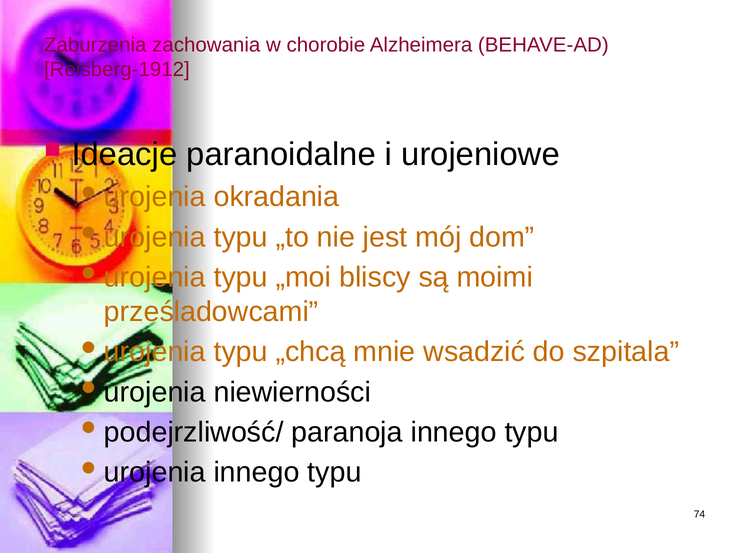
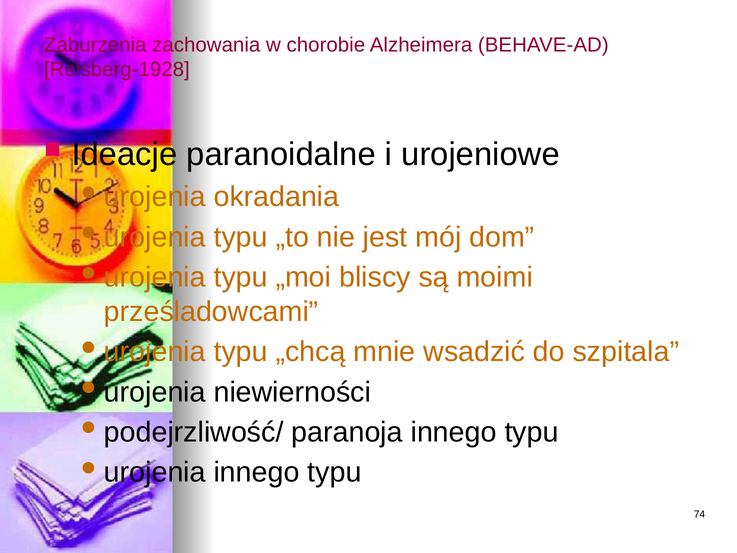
Reisberg-1912: Reisberg-1912 -> Reisberg-1928
